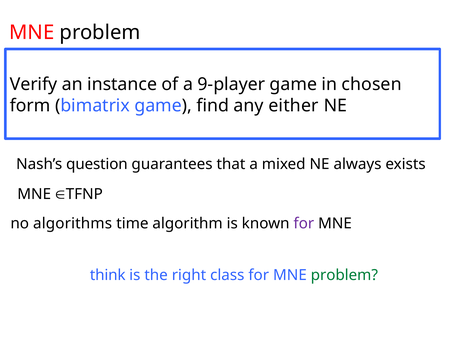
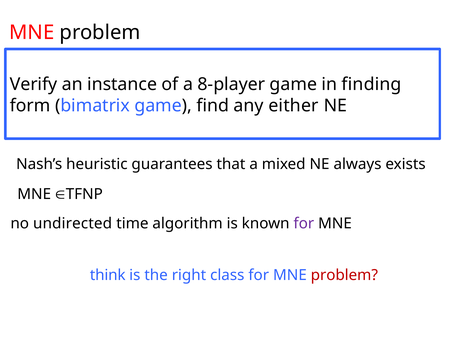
9-player: 9-player -> 8-player
chosen: chosen -> finding
question: question -> heuristic
algorithms: algorithms -> undirected
problem at (344, 275) colour: green -> red
